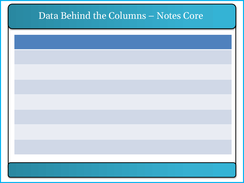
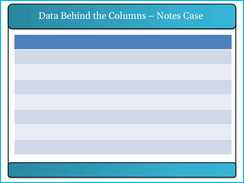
Core: Core -> Case
